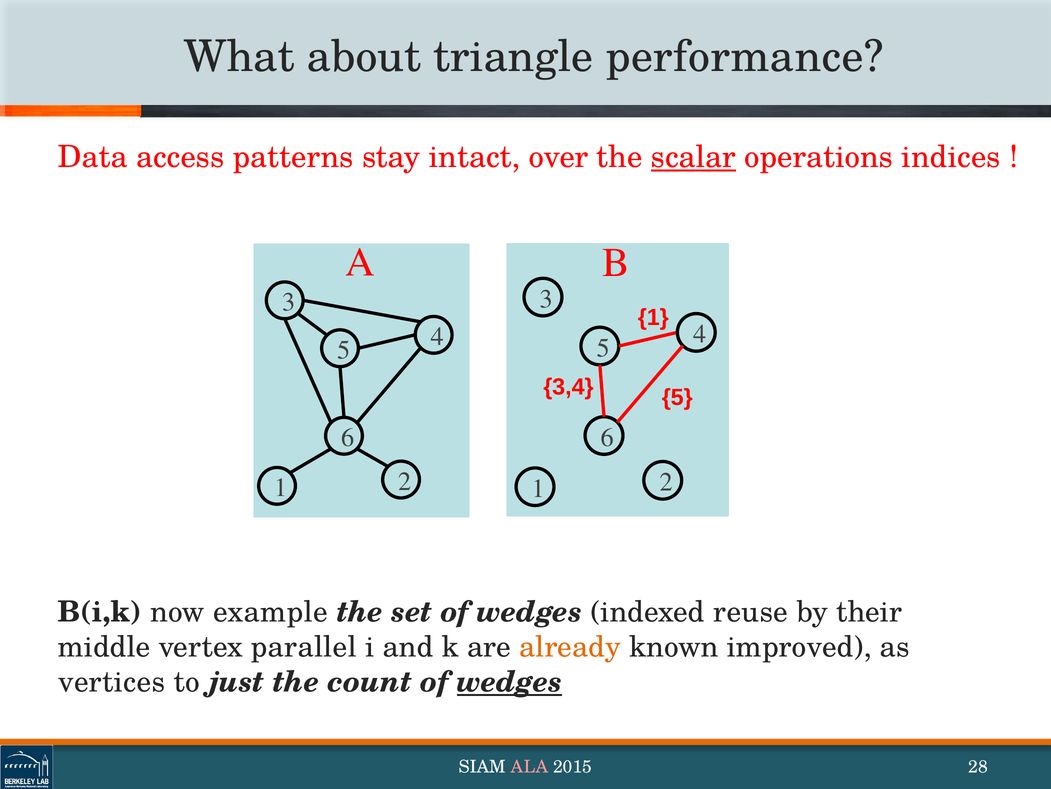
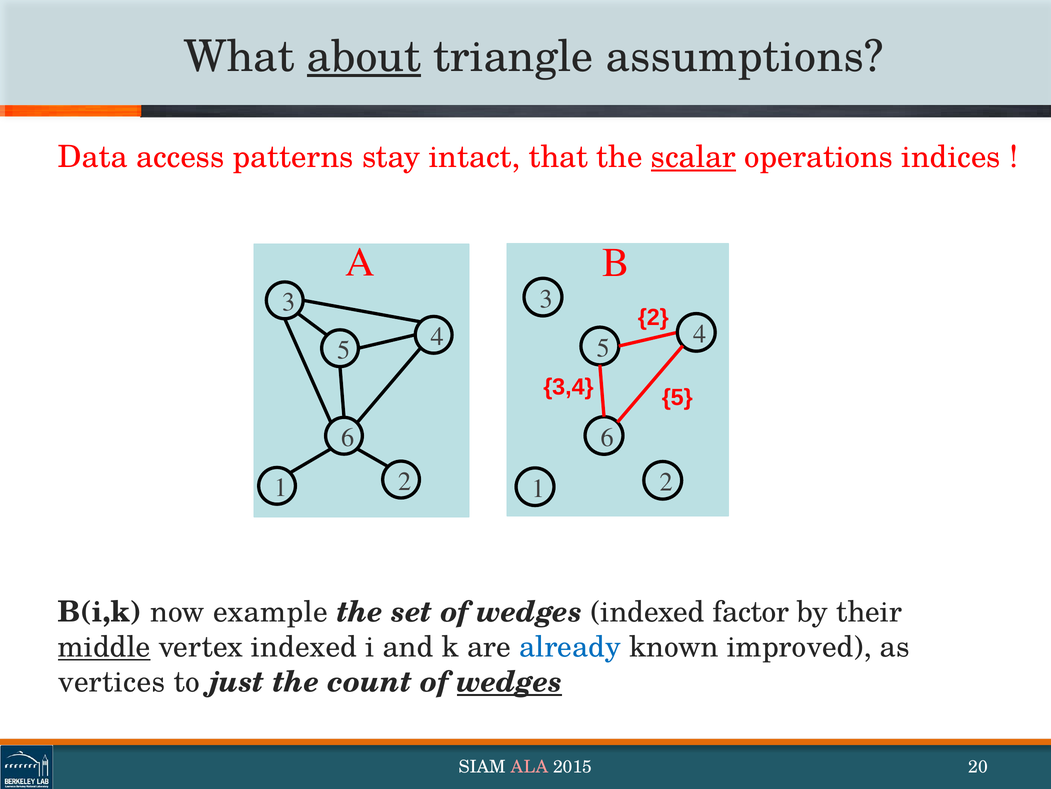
about underline: none -> present
performance: performance -> assumptions
over: over -> that
1 at (653, 317): 1 -> 2
reuse: reuse -> factor
middle underline: none -> present
vertex parallel: parallel -> indexed
already colour: orange -> blue
28: 28 -> 20
